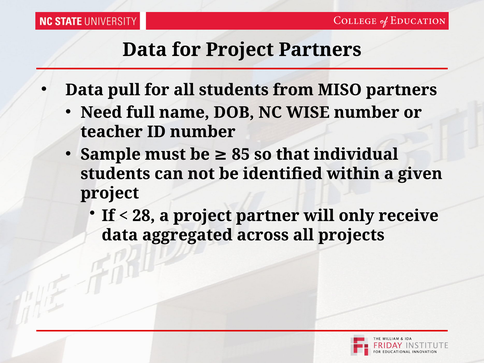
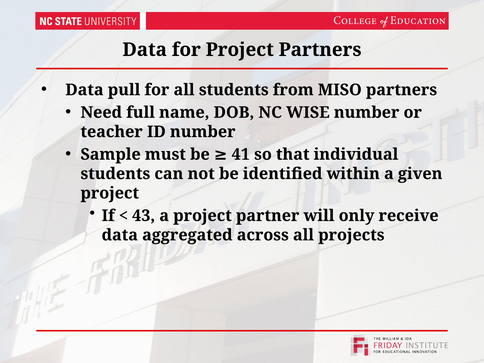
85: 85 -> 41
28: 28 -> 43
